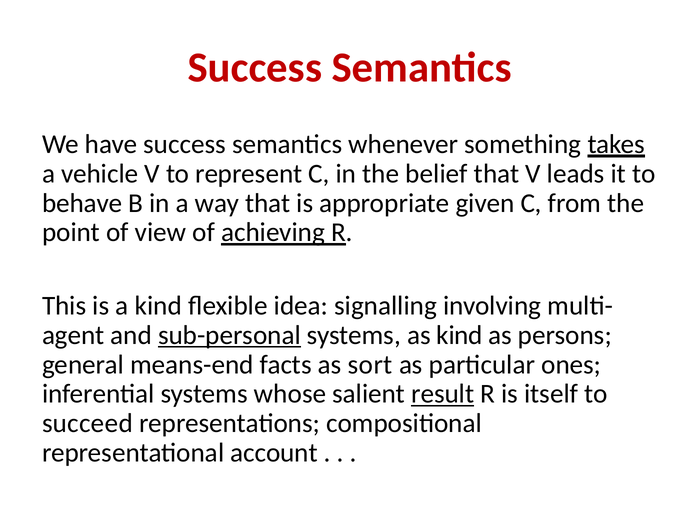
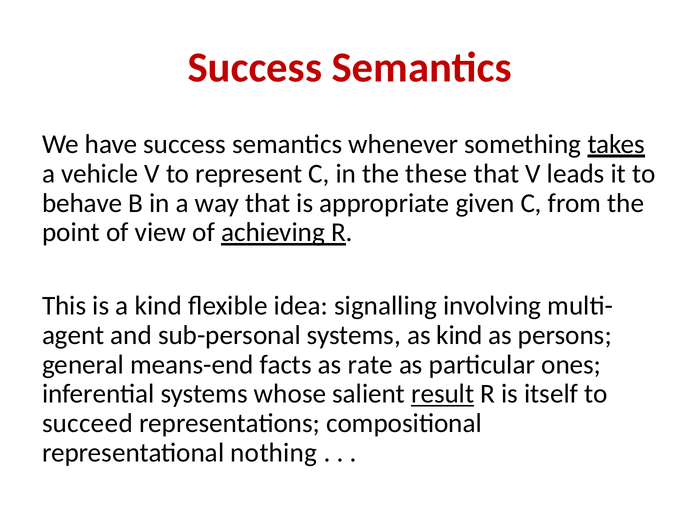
belief: belief -> these
sub-personal underline: present -> none
sort: sort -> rate
account: account -> nothing
